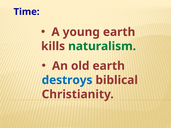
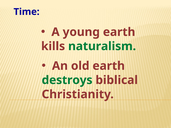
destroys colour: blue -> green
